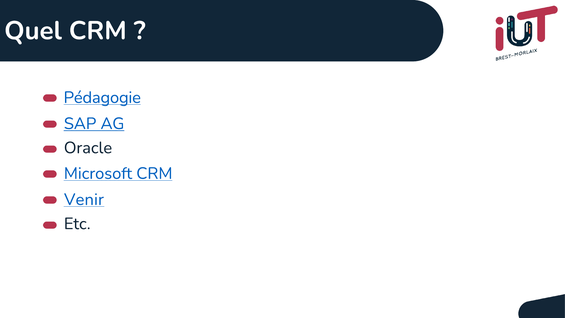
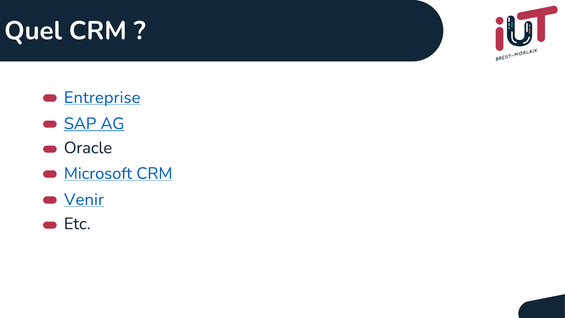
Pédagogie: Pédagogie -> Entreprise
